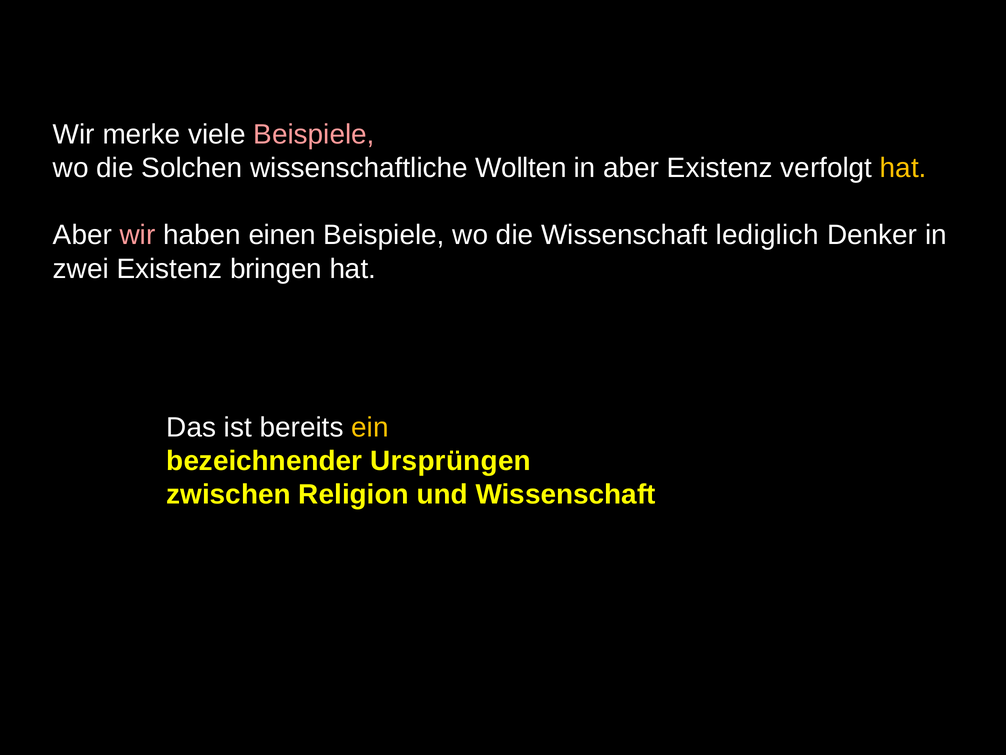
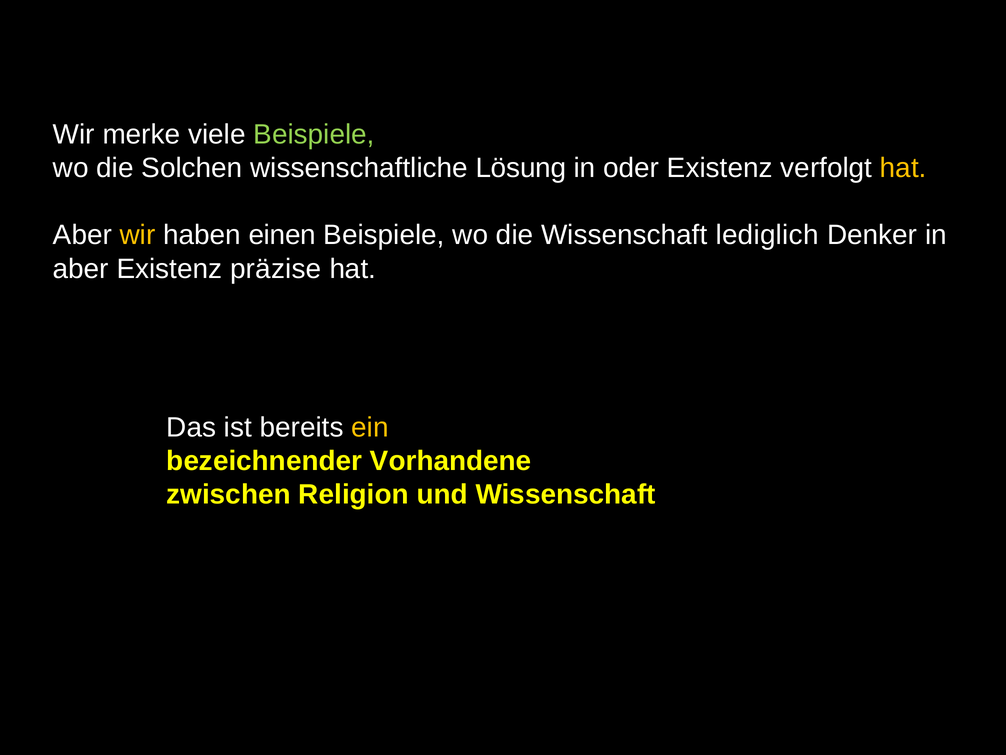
Beispiele at (314, 134) colour: pink -> light green
Wollten: Wollten -> Lösung
in aber: aber -> oder
wir at (138, 235) colour: pink -> yellow
zwei at (81, 269): zwei -> aber
bringen: bringen -> präzise
Ursprüngen: Ursprüngen -> Vorhandene
